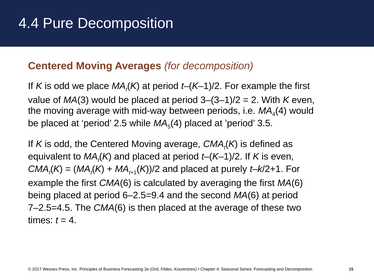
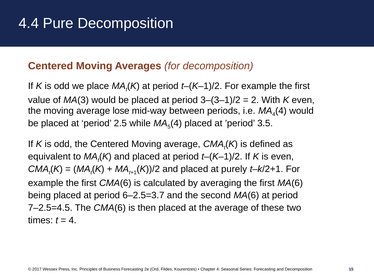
average with: with -> lose
6–2.5=9.4: 6–2.5=9.4 -> 6–2.5=3.7
